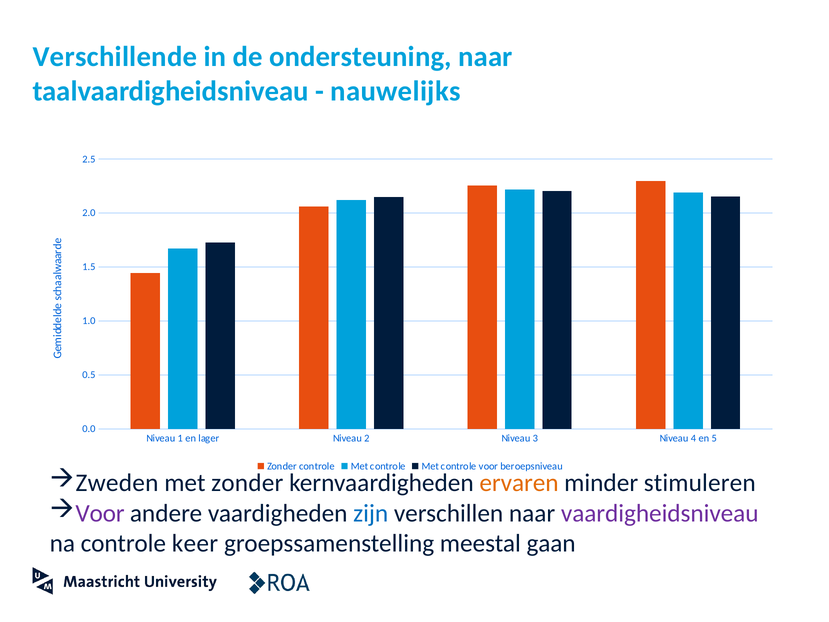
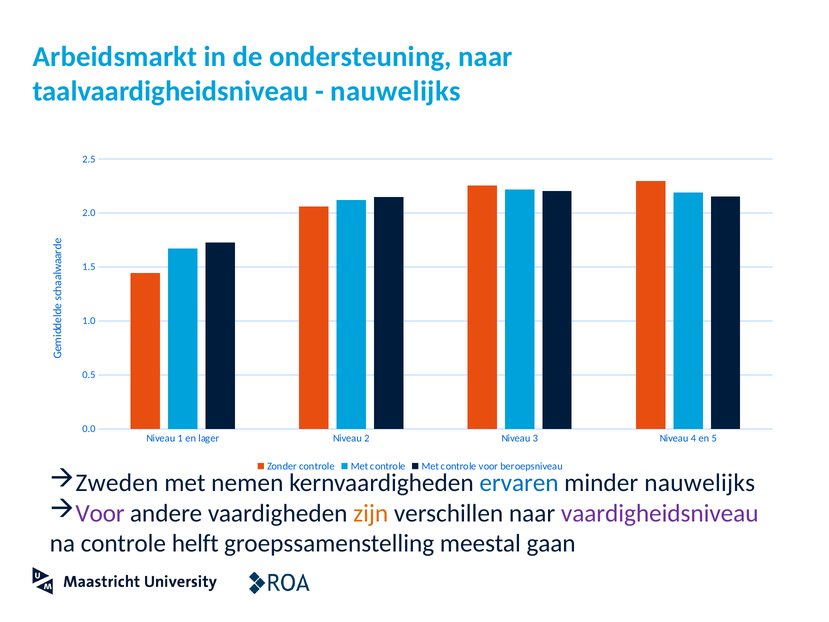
Verschillende: Verschillende -> Arbeidsmarkt
met zonder: zonder -> nemen
ervaren colour: orange -> blue
minder stimuleren: stimuleren -> nauwelijks
zijn colour: blue -> orange
keer: keer -> helft
